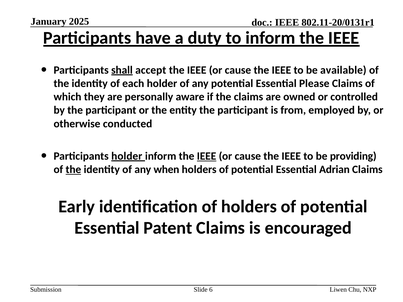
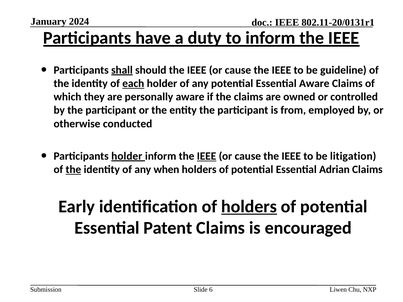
2025: 2025 -> 2024
accept: accept -> should
available: available -> guideline
each underline: none -> present
Essential Please: Please -> Aware
providing: providing -> litigation
holders at (249, 207) underline: none -> present
